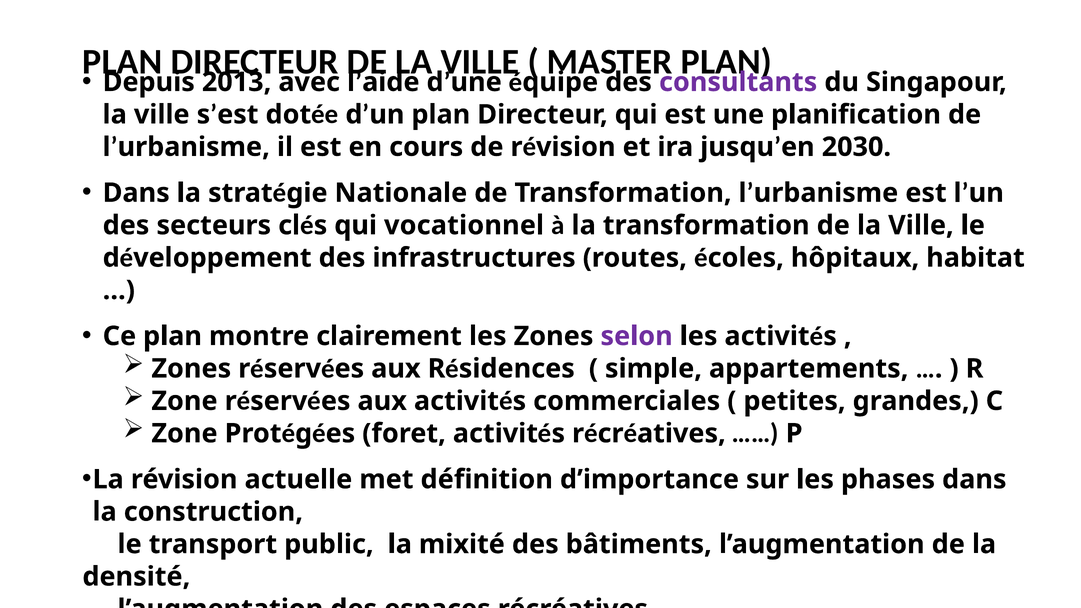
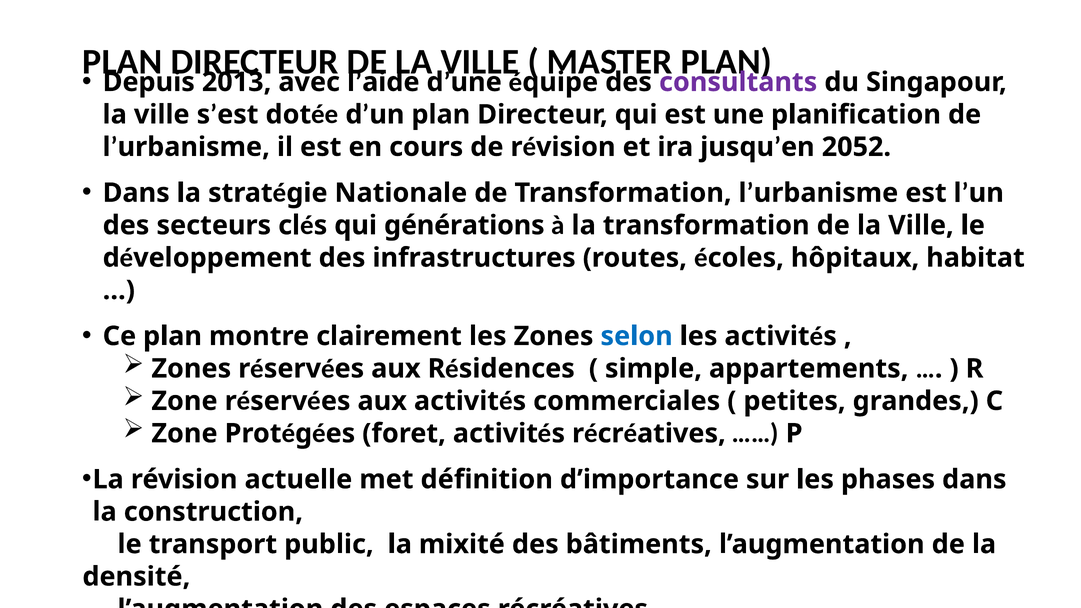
2030: 2030 -> 2052
vocationnel: vocationnel -> générations
selon colour: purple -> blue
